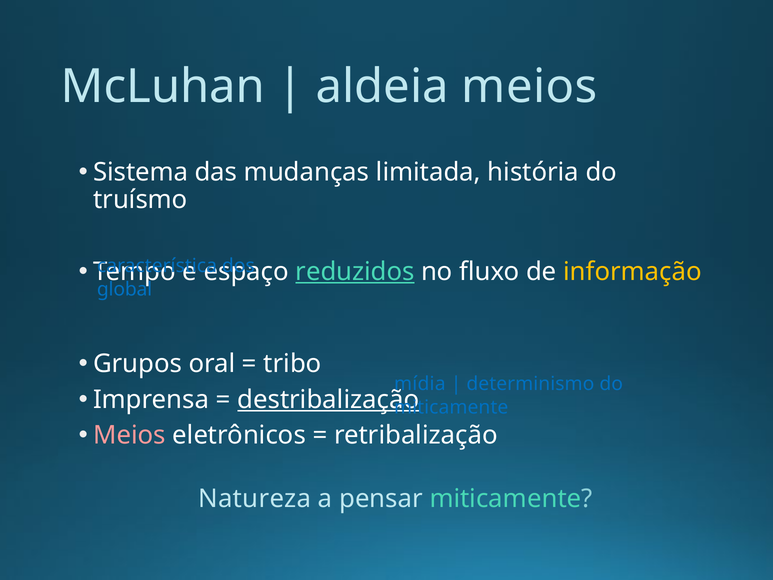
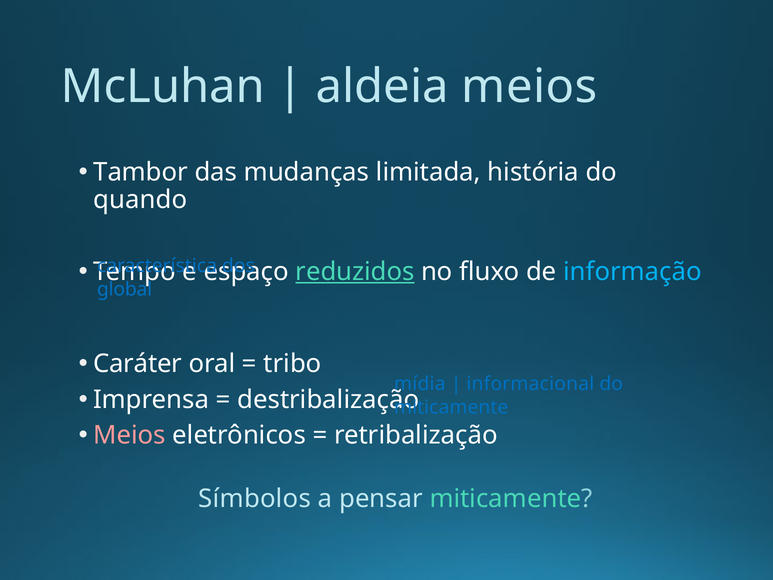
Sistema: Sistema -> Tambor
truísmo: truísmo -> quando
informação colour: yellow -> light blue
Grupos: Grupos -> Caráter
determinismo: determinismo -> informacional
destribalização underline: present -> none
Natureza: Natureza -> Símbolos
